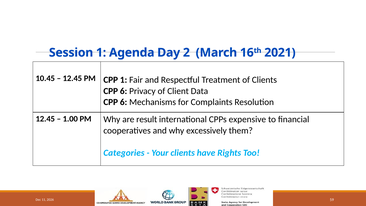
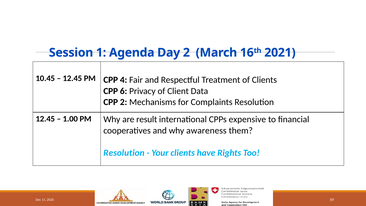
CPP 1: 1 -> 4
6 at (124, 102): 6 -> 2
excessively: excessively -> awareness
Categories at (124, 153): Categories -> Resolution
